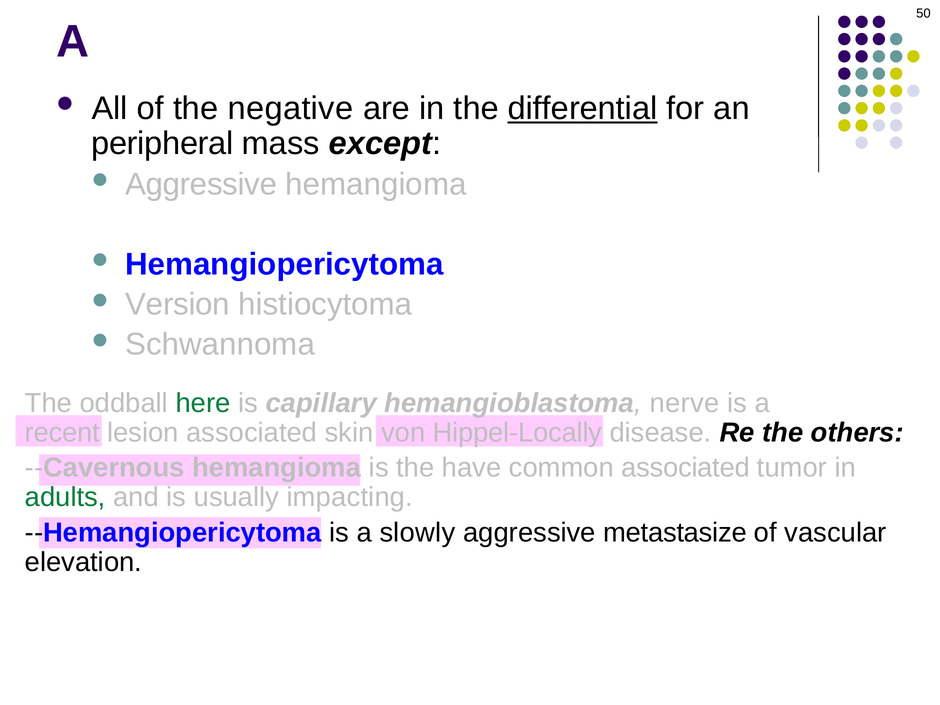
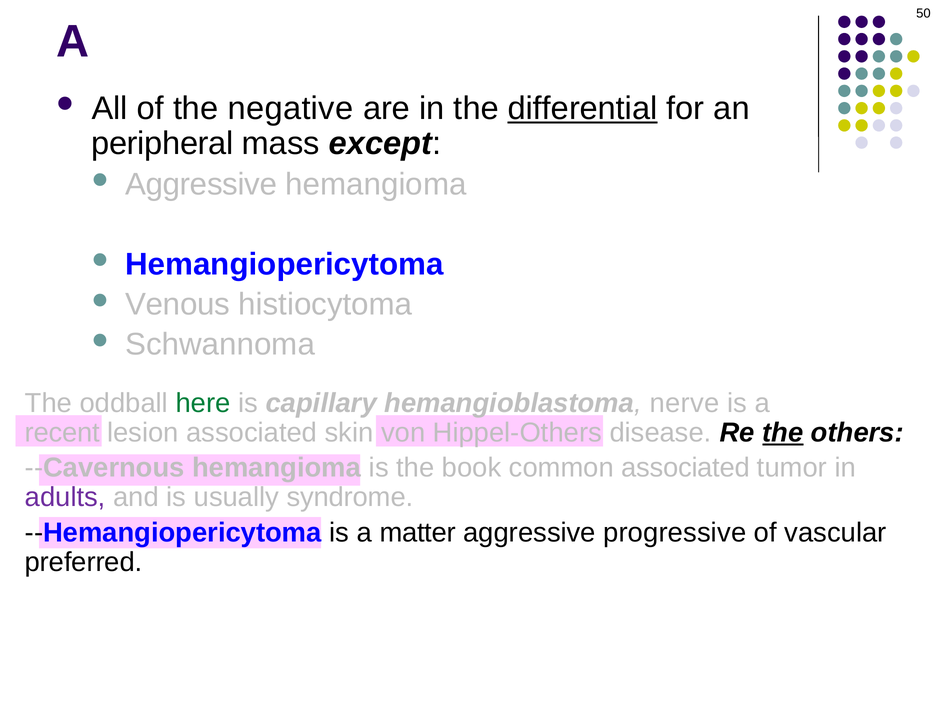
Version: Version -> Venous
Hippel-Locally: Hippel-Locally -> Hippel-Others
the at (783, 433) underline: none -> present
have: have -> book
adults colour: green -> purple
impacting: impacting -> syndrome
slowly: slowly -> matter
metastasize: metastasize -> progressive
elevation: elevation -> preferred
